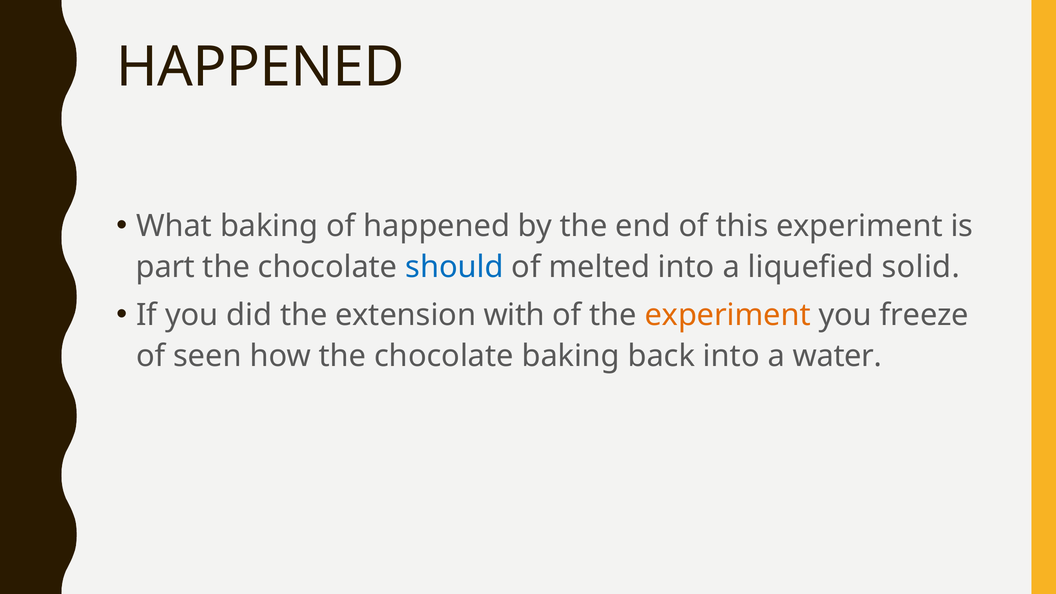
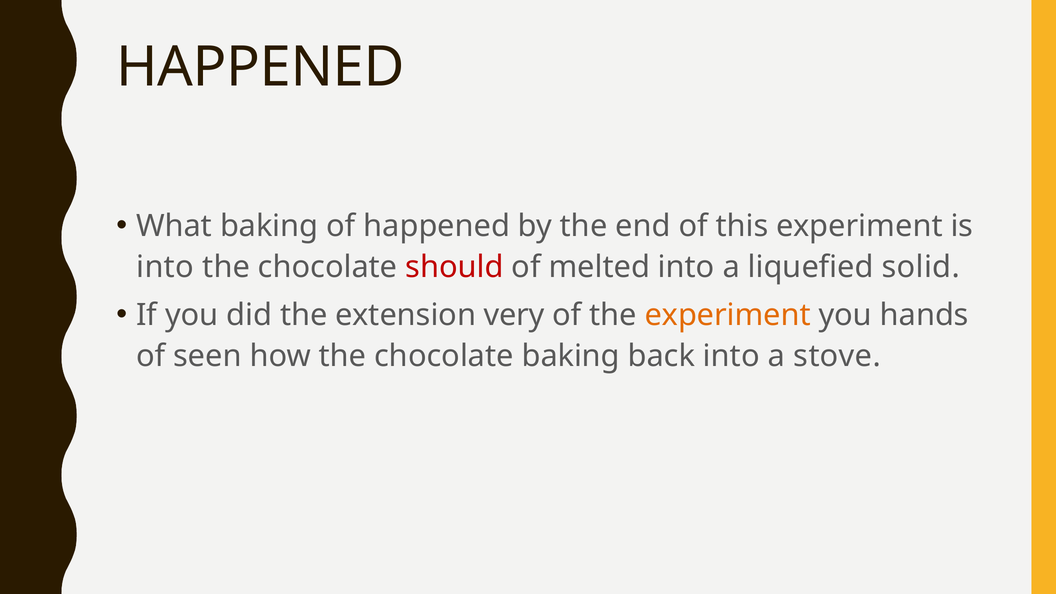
part at (165, 267): part -> into
should colour: blue -> red
with: with -> very
freeze: freeze -> hands
water: water -> stove
